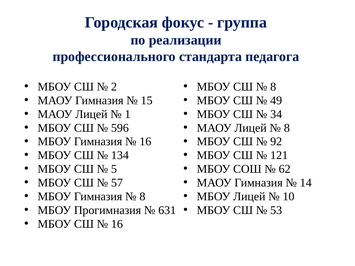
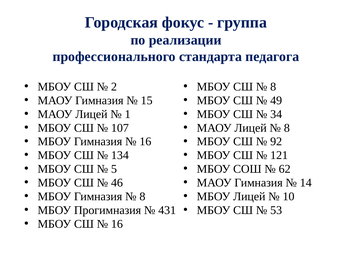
596: 596 -> 107
57: 57 -> 46
631: 631 -> 431
